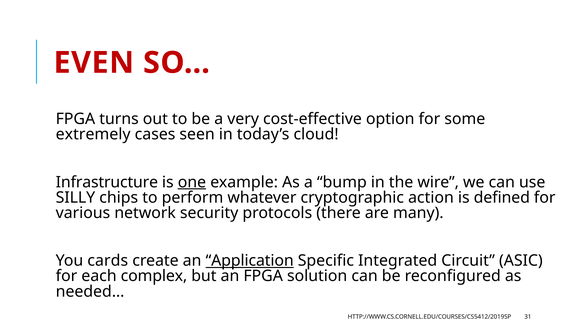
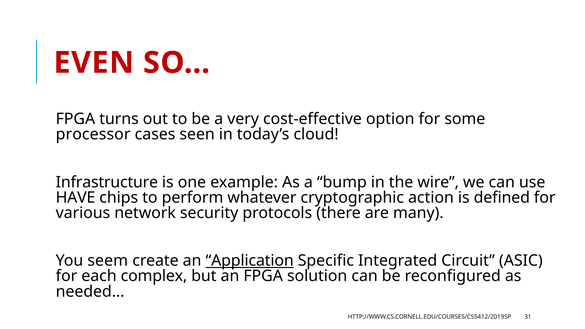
extremely: extremely -> processor
one underline: present -> none
SILLY: SILLY -> HAVE
cards: cards -> seem
